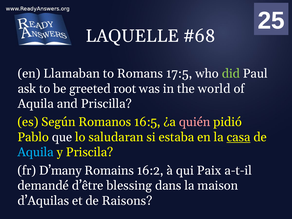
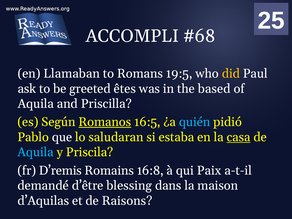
LAQUELLE: LAQUELLE -> ACCOMPLI
17:5: 17:5 -> 19:5
did colour: light green -> yellow
root: root -> êtes
world: world -> based
Romanos underline: none -> present
quién colour: pink -> light blue
D’many: D’many -> D’remis
16:2: 16:2 -> 16:8
